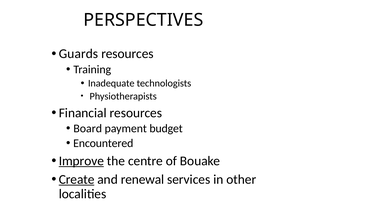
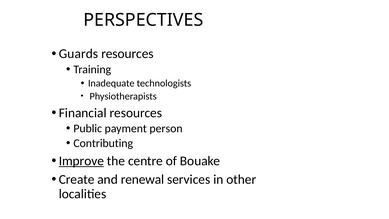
Board: Board -> Public
budget: budget -> person
Encountered: Encountered -> Contributing
Create underline: present -> none
